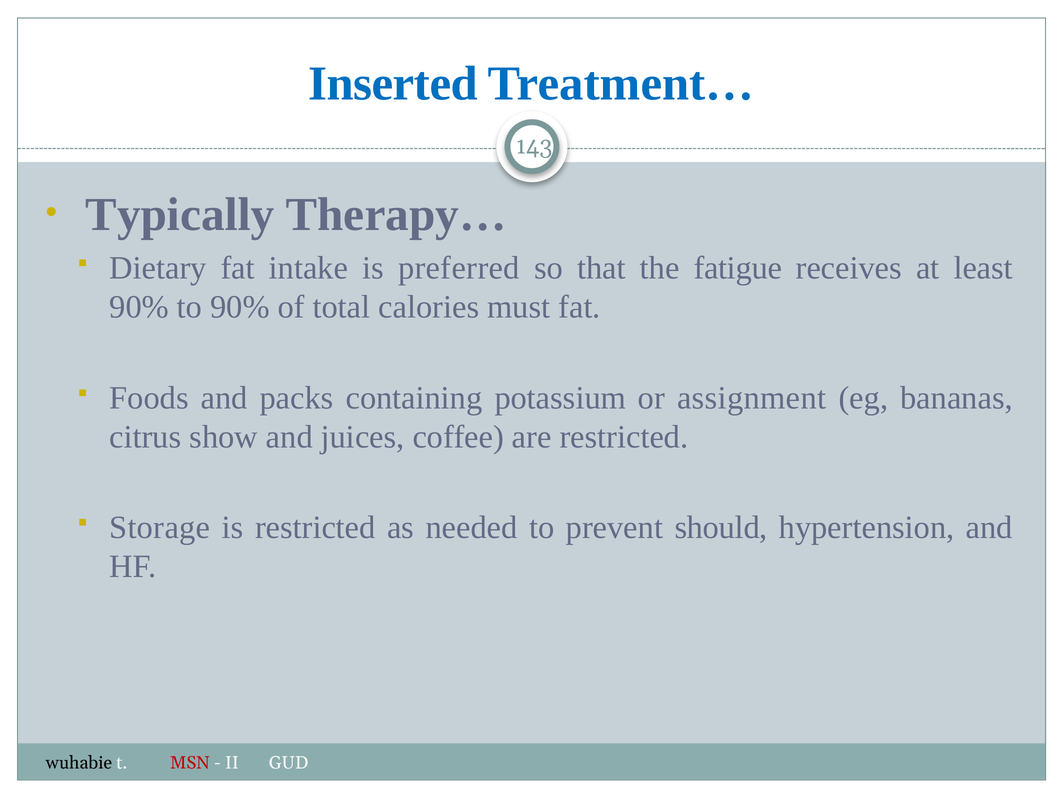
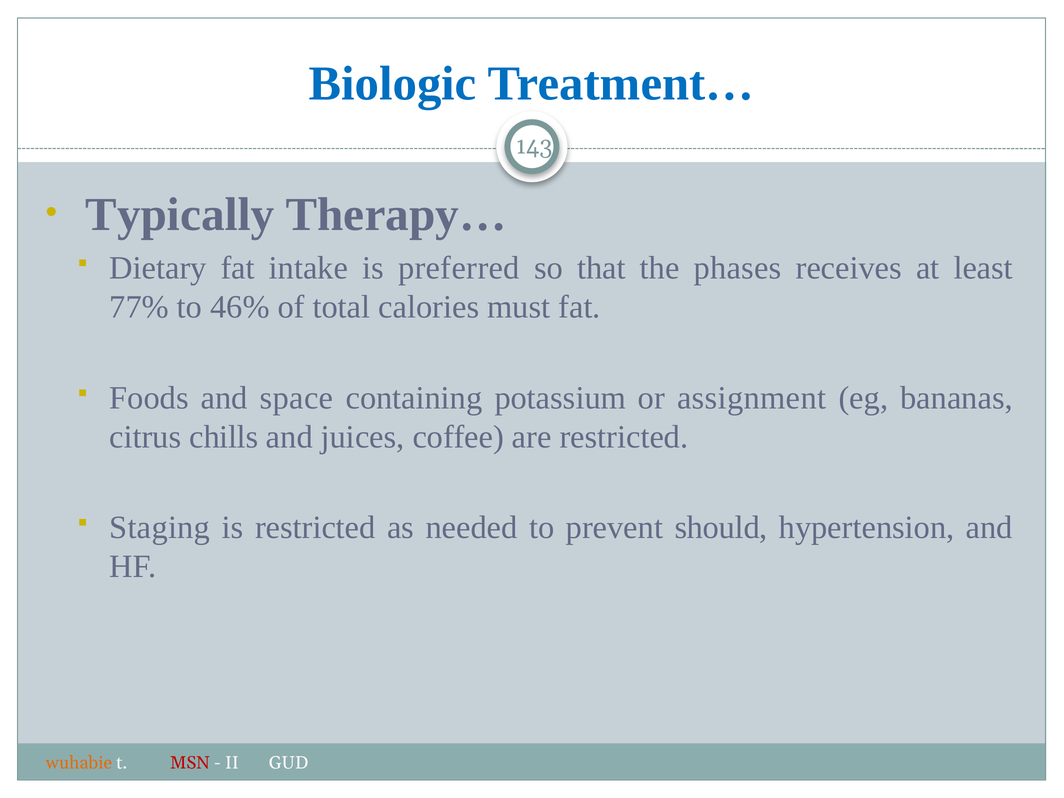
Inserted: Inserted -> Biologic
fatigue: fatigue -> phases
90% at (139, 307): 90% -> 77%
to 90%: 90% -> 46%
packs: packs -> space
show: show -> chills
Storage: Storage -> Staging
wuhabie colour: black -> orange
